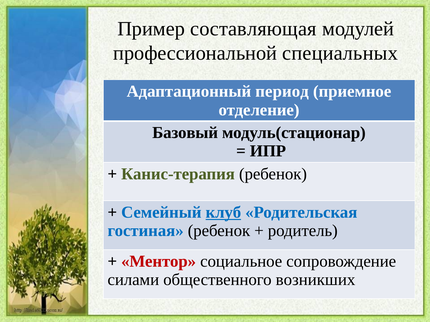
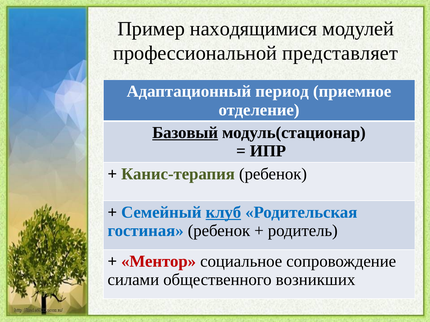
составляющая: составляющая -> находящимися
специальных: специальных -> представляет
Базовый underline: none -> present
